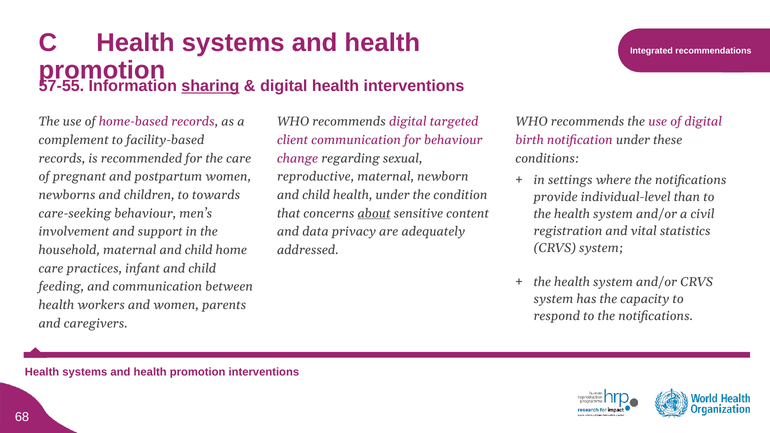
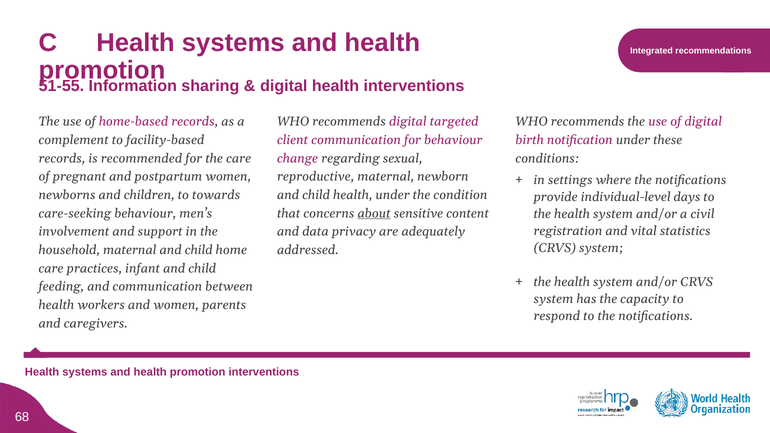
57-55: 57-55 -> 51-55
sharing underline: present -> none
than: than -> days
